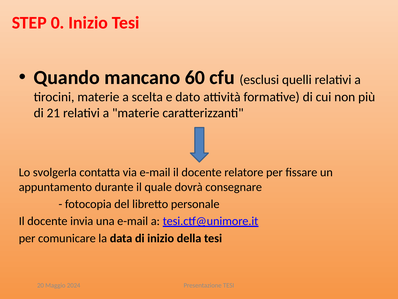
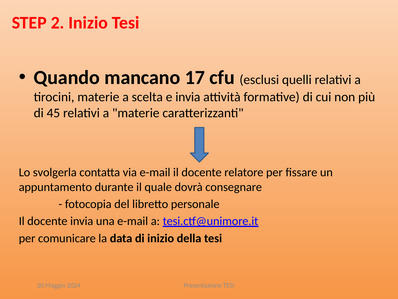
0: 0 -> 2
60: 60 -> 17
e dato: dato -> invia
21: 21 -> 45
